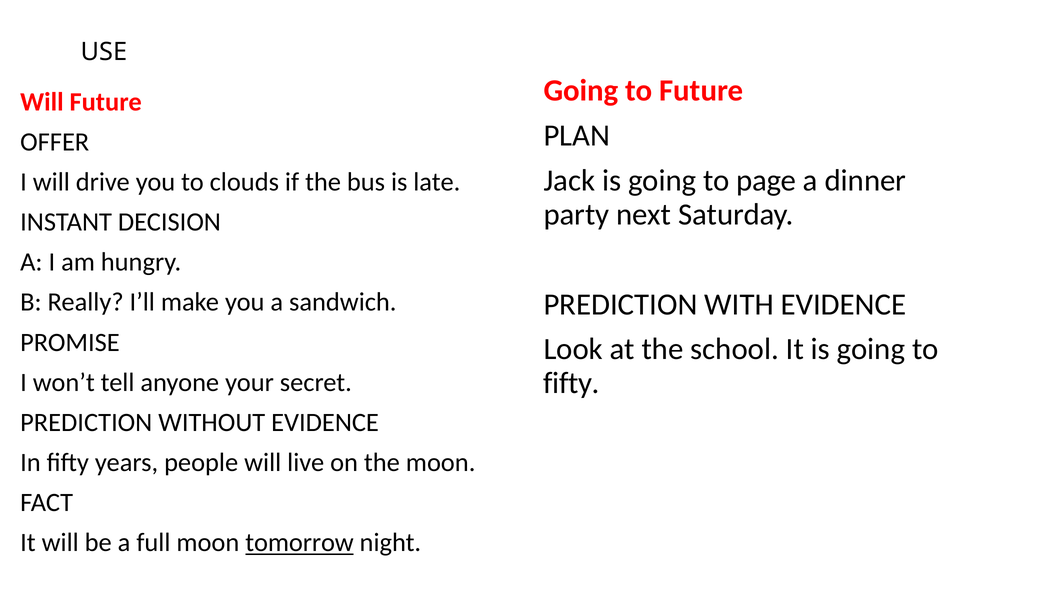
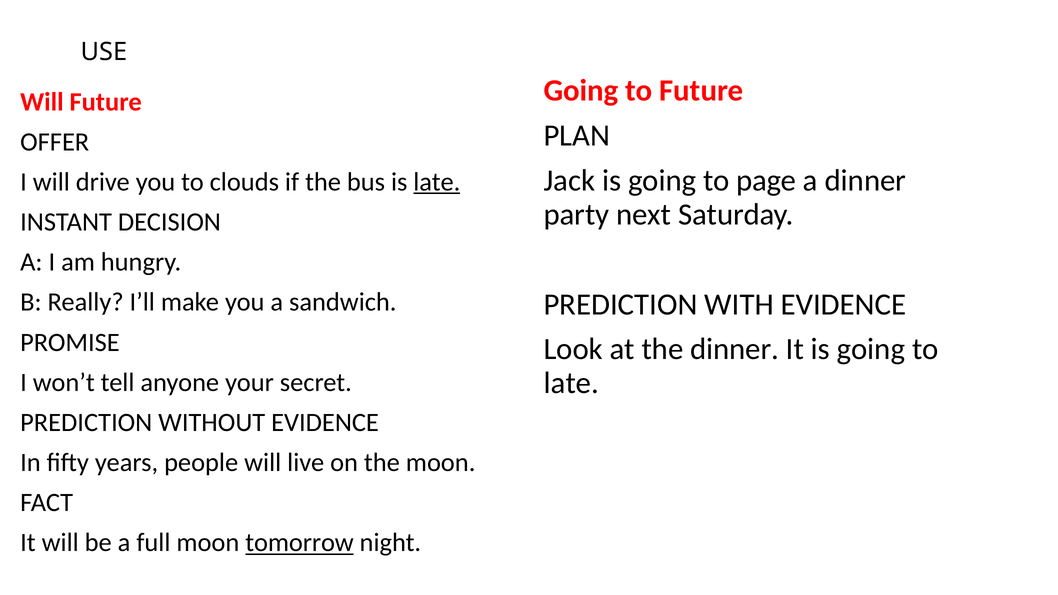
late at (437, 182) underline: none -> present
the school: school -> dinner
fifty at (572, 383): fifty -> late
